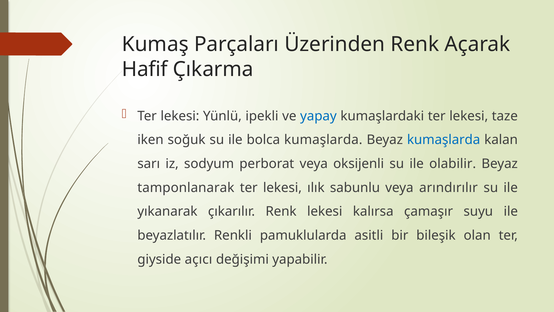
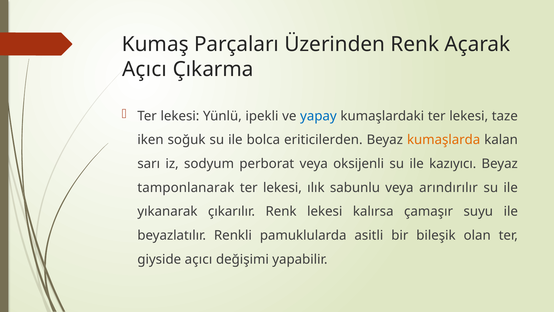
Hafif at (145, 69): Hafif -> Açıcı
bolca kumaşlarda: kumaşlarda -> eriticilerden
kumaşlarda at (444, 140) colour: blue -> orange
olabilir: olabilir -> kazıyıcı
